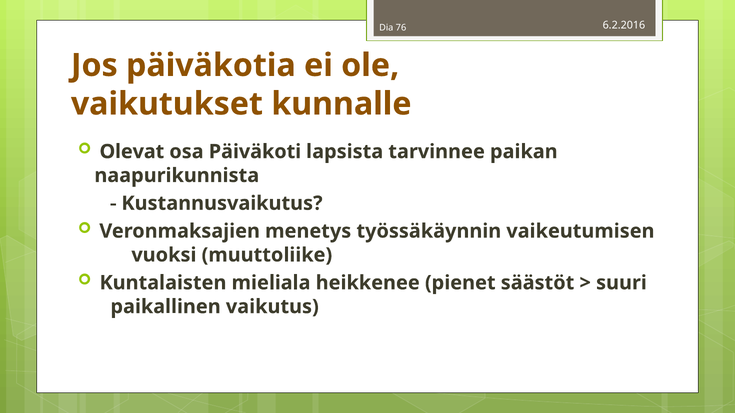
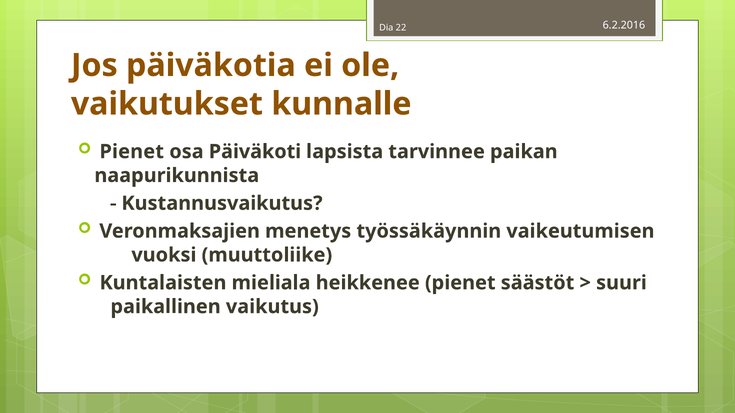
76: 76 -> 22
Olevat at (132, 152): Olevat -> Pienet
